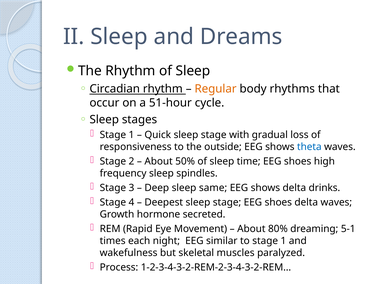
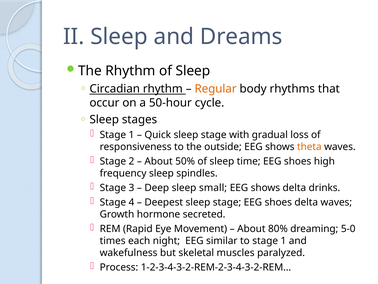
51-hour: 51-hour -> 50-hour
theta colour: blue -> orange
same: same -> small
5-1: 5-1 -> 5-0
